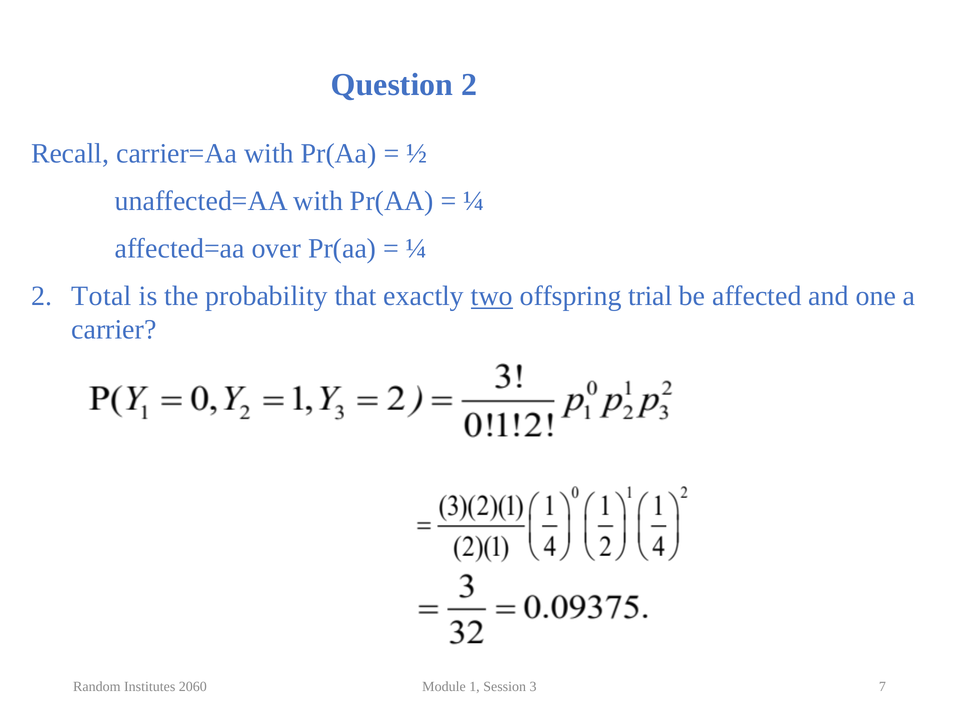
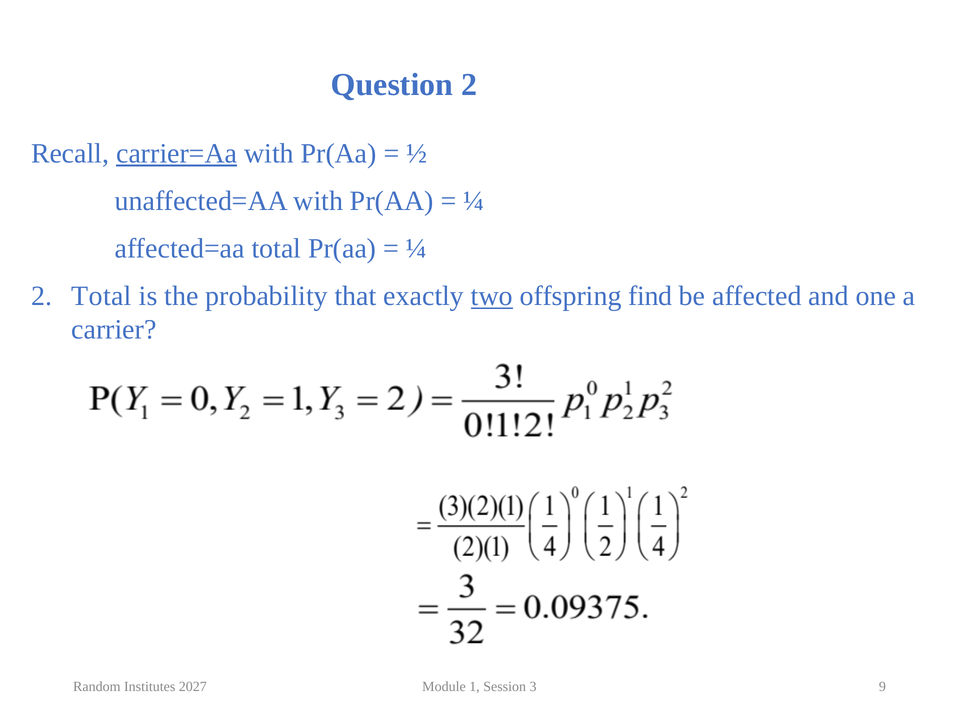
carrier=Aa underline: none -> present
affected=aa over: over -> total
trial: trial -> find
2060: 2060 -> 2027
7: 7 -> 9
